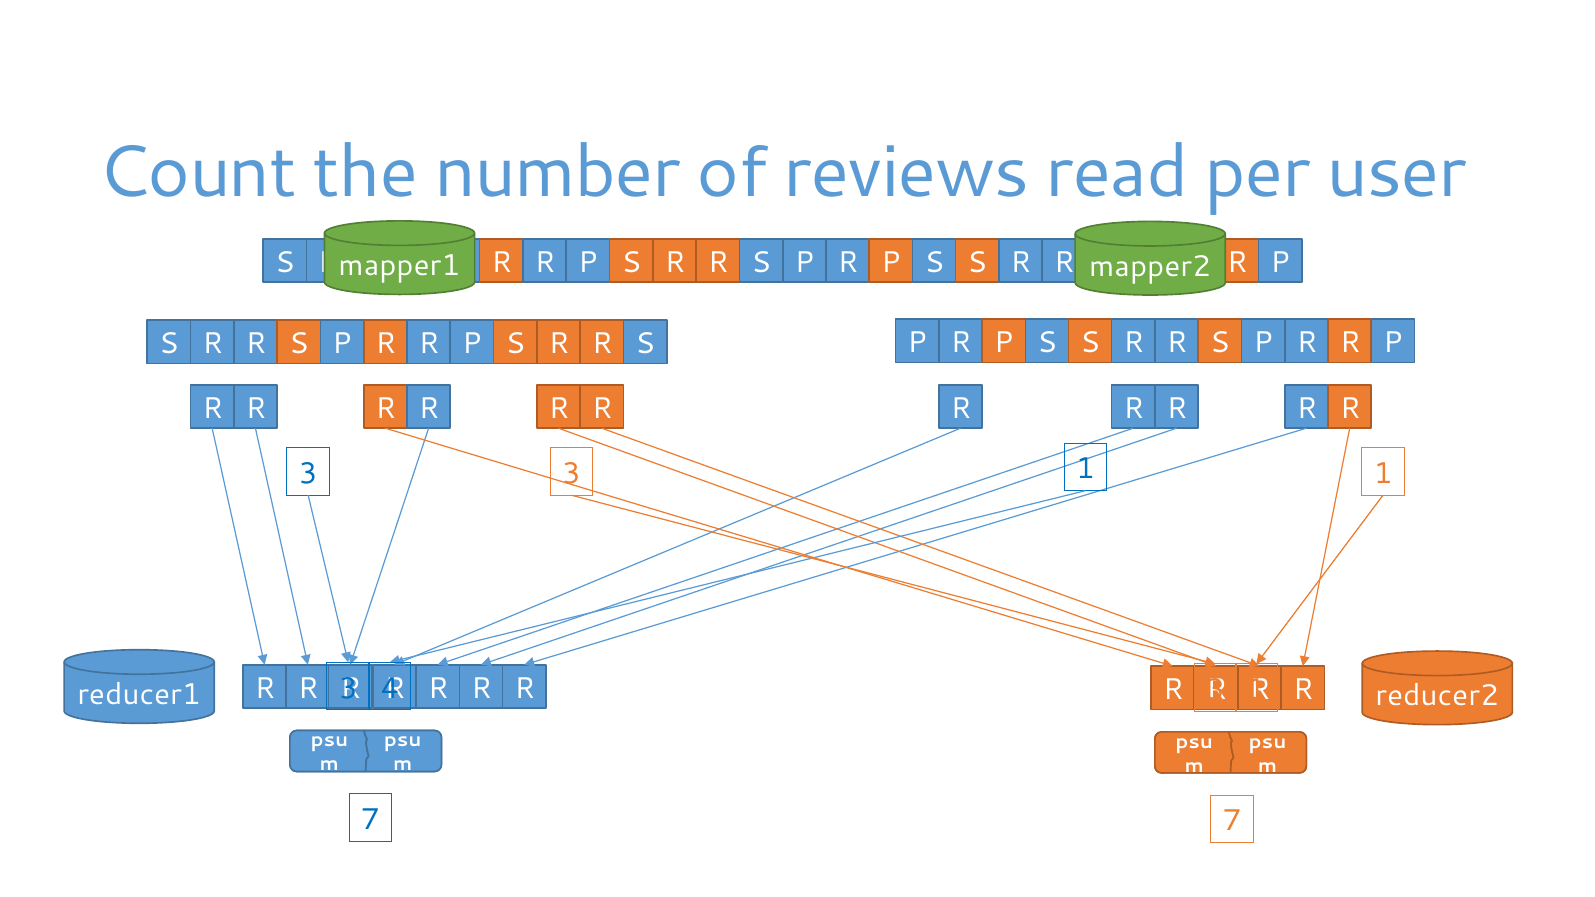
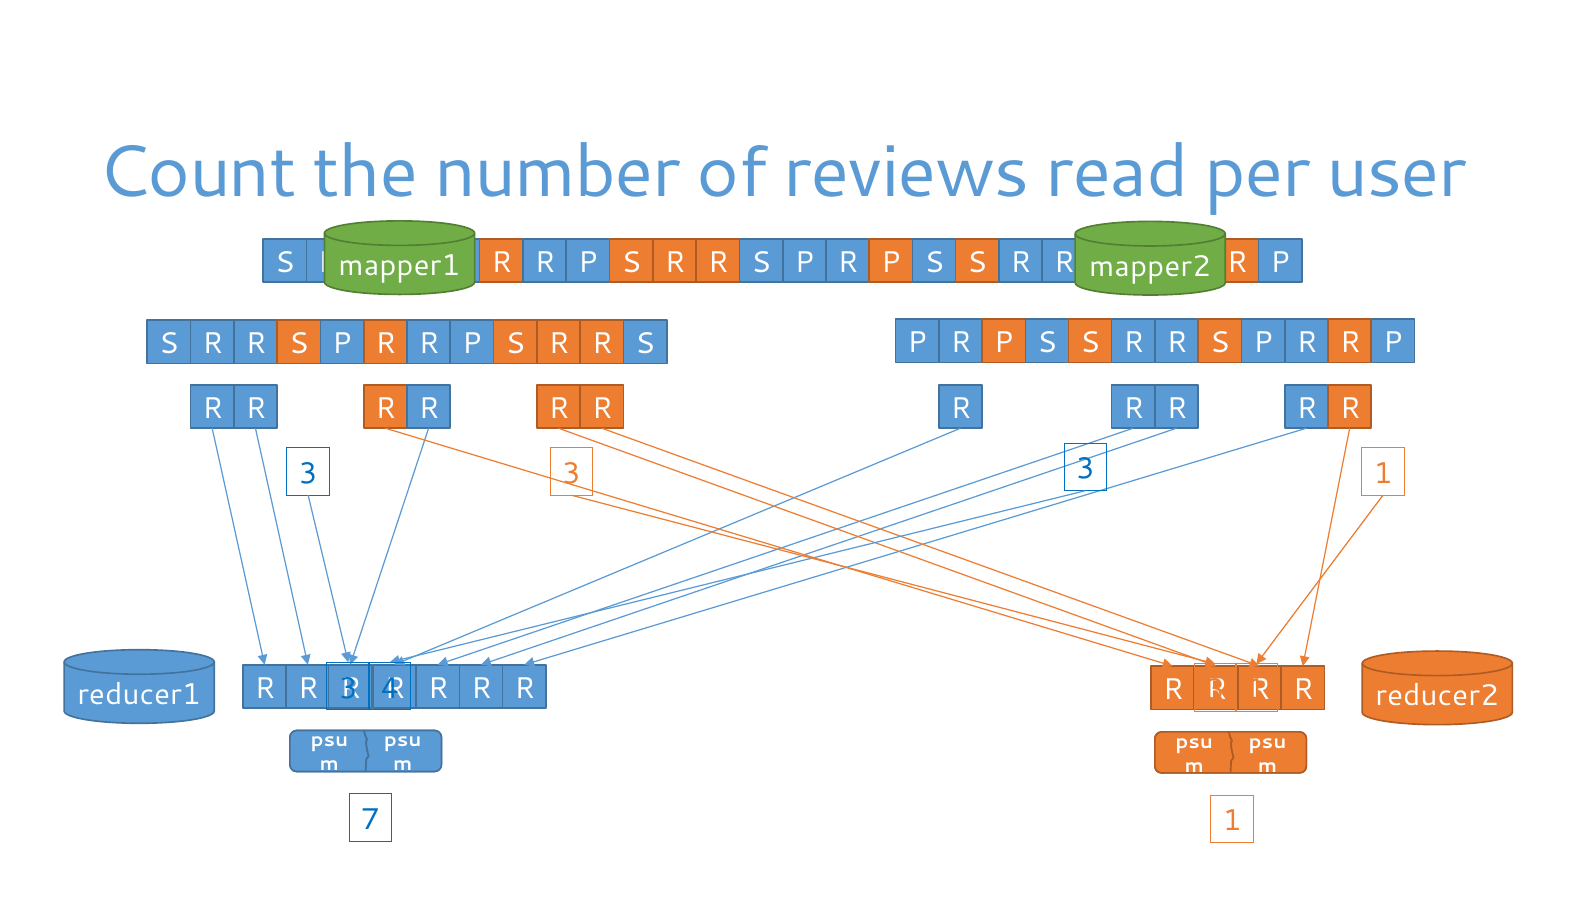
3 3 1: 1 -> 3
7 7: 7 -> 1
